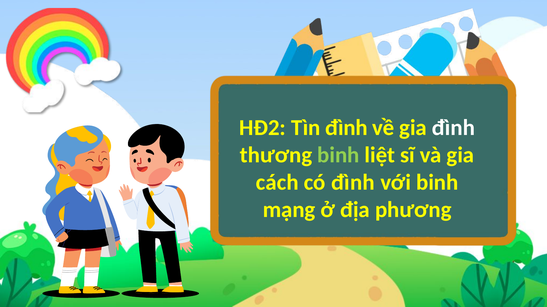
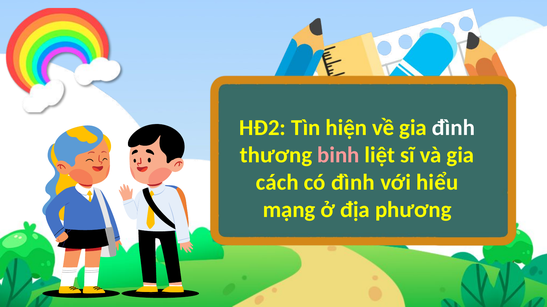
Tìn đình: đình -> hiện
binh at (338, 155) colour: light green -> pink
với binh: binh -> hiểu
